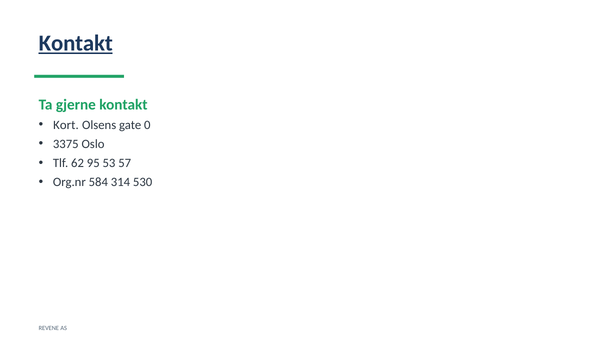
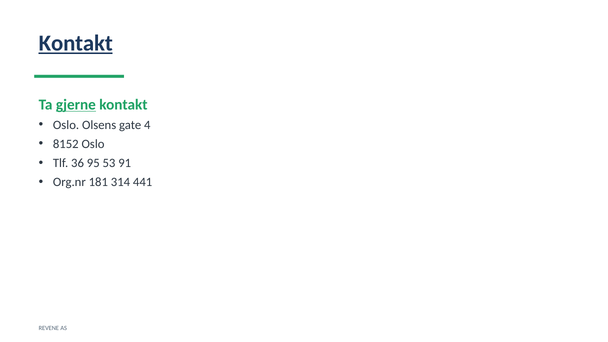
gjerne underline: none -> present
Kort at (66, 125): Kort -> Oslo
0: 0 -> 4
3375: 3375 -> 8152
62: 62 -> 36
57: 57 -> 91
584: 584 -> 181
530: 530 -> 441
